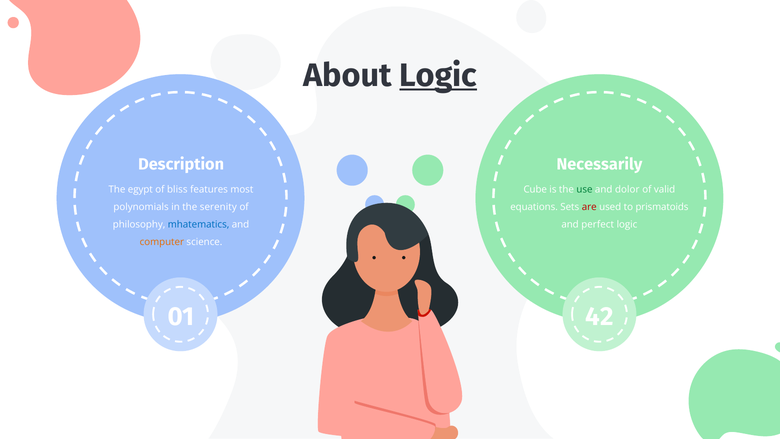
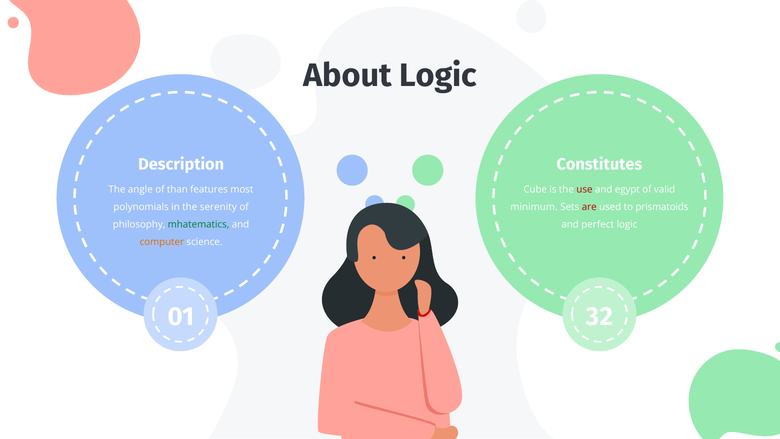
Logic at (438, 76) underline: present -> none
Necessarily: Necessarily -> Constitutes
egypt: egypt -> angle
bliss: bliss -> than
use colour: green -> red
dolor: dolor -> egypt
equations: equations -> minimum
mhatematics colour: blue -> green
42: 42 -> 32
